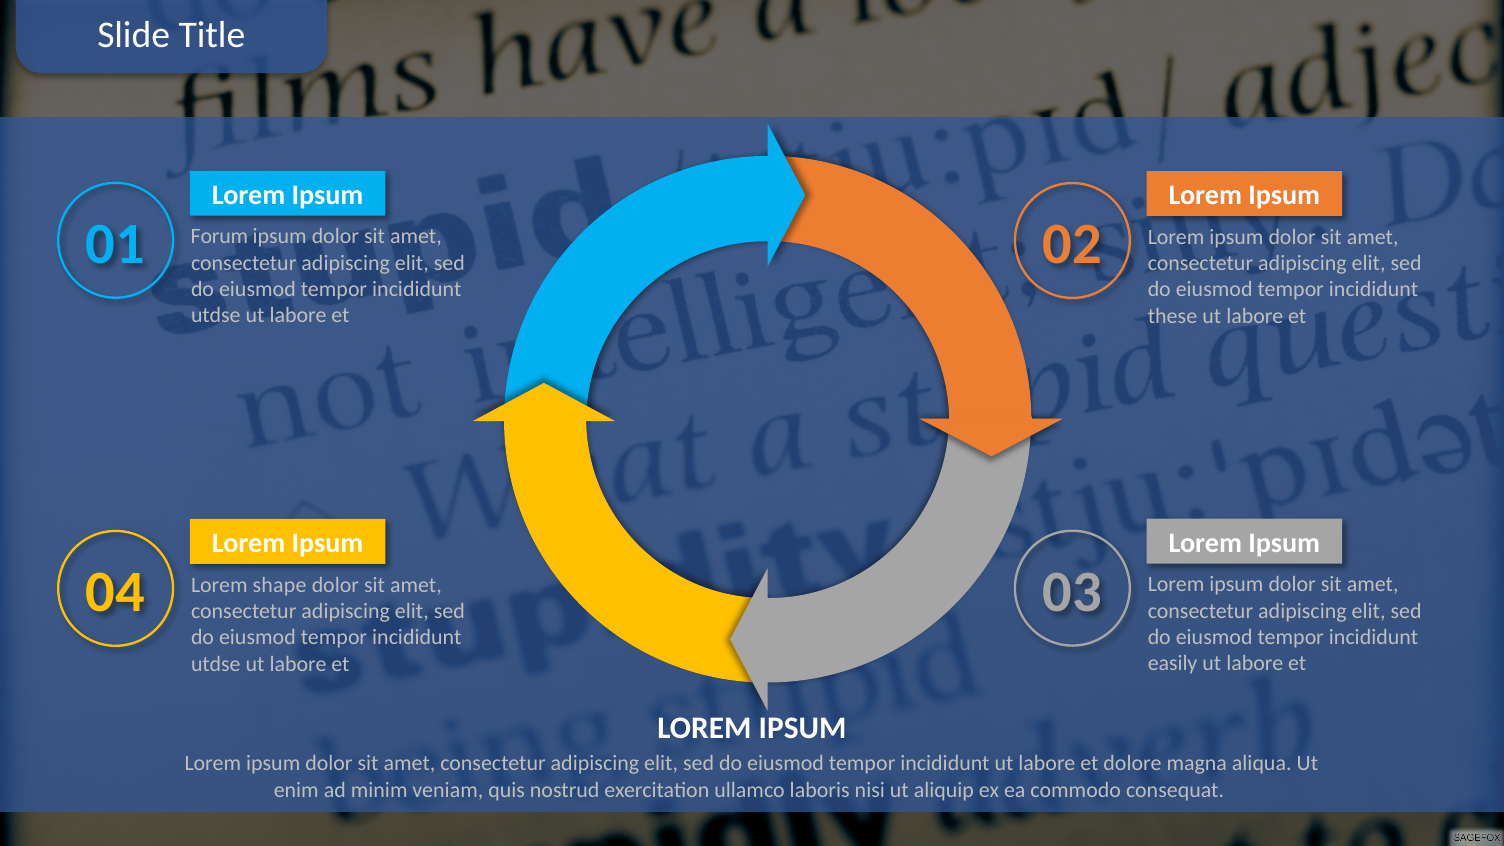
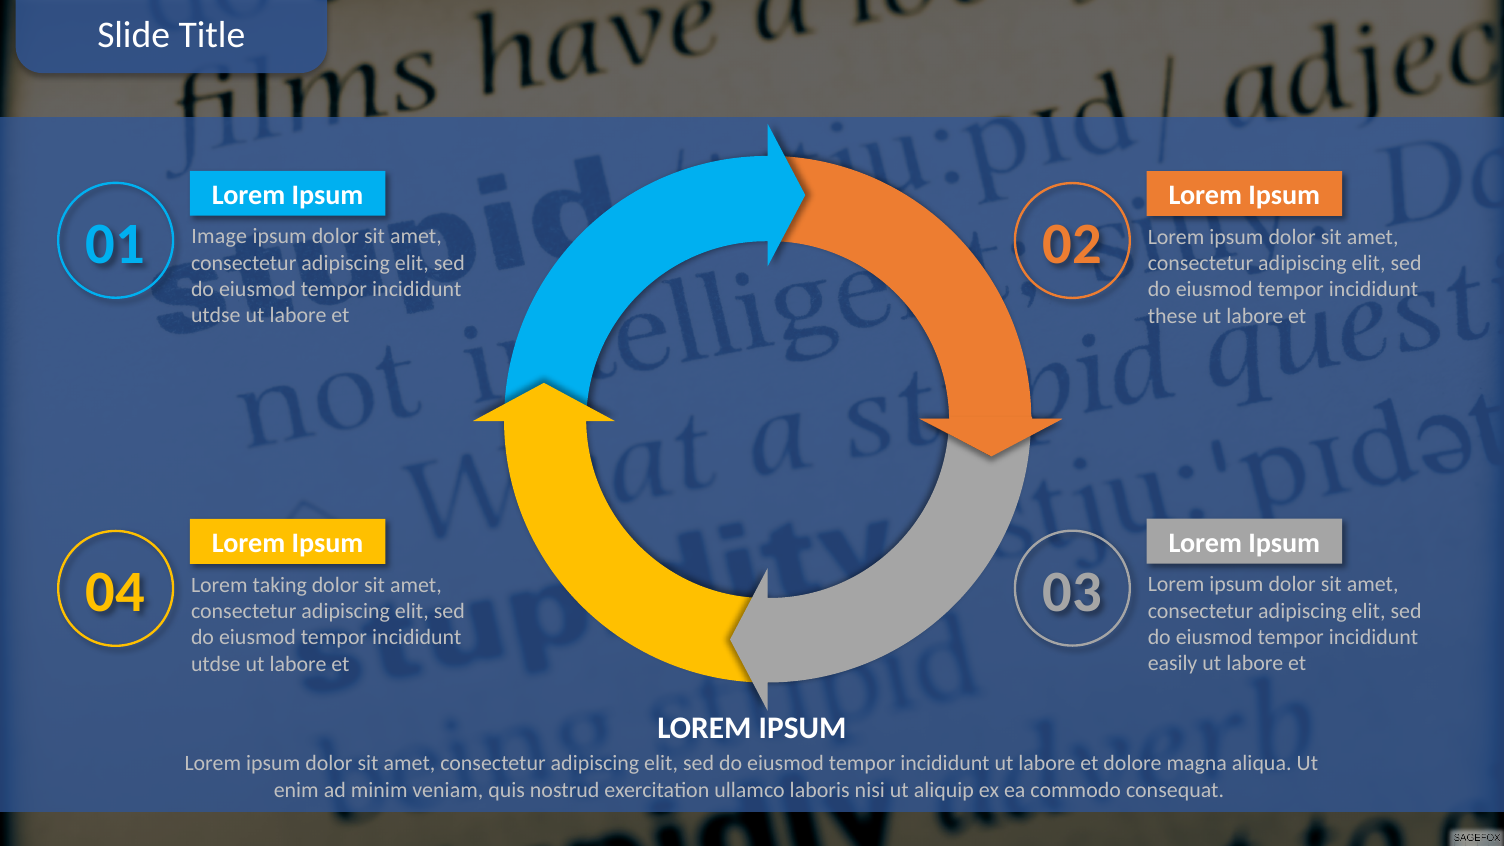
Forum: Forum -> Image
shape: shape -> taking
